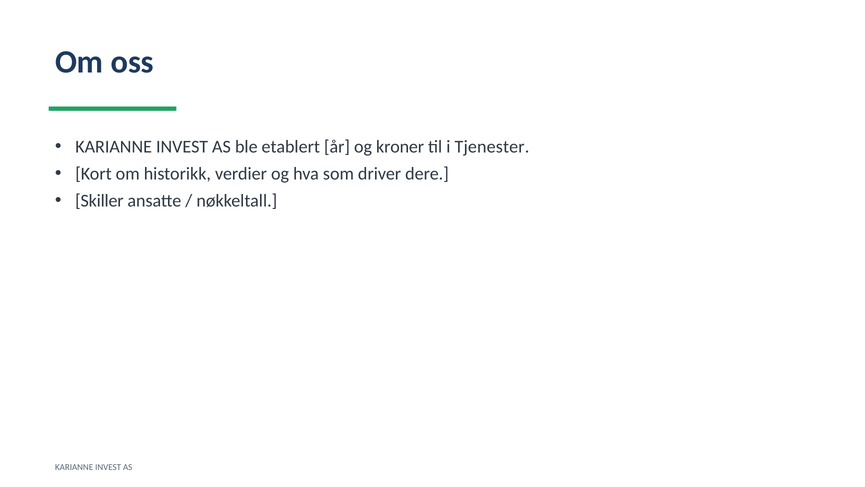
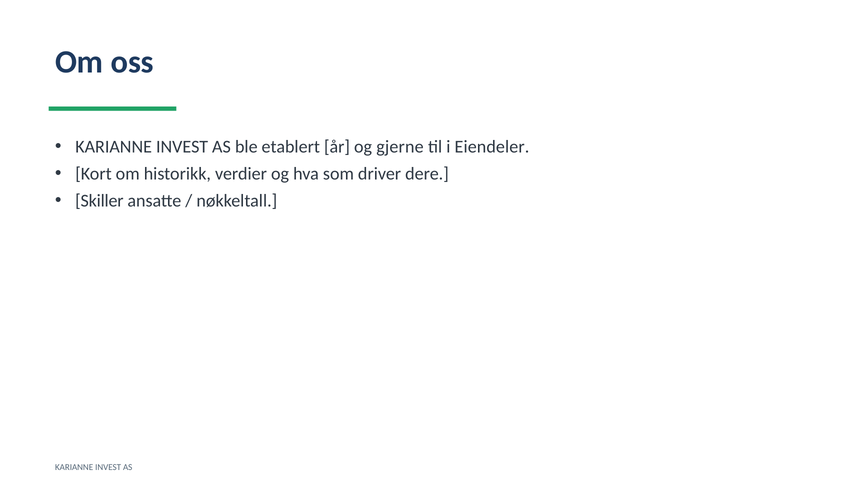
kroner: kroner -> gjerne
Tjenester: Tjenester -> Eiendeler
